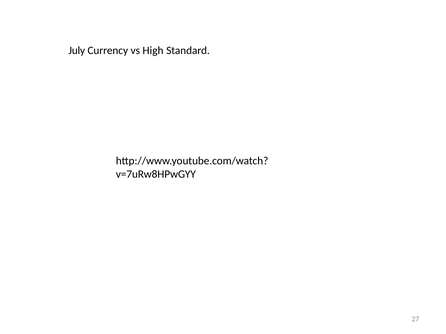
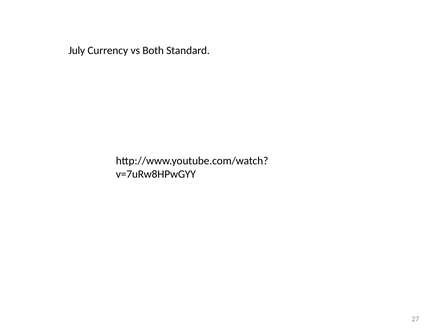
High: High -> Both
